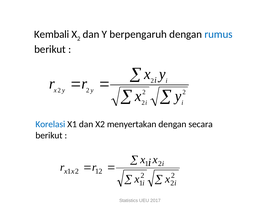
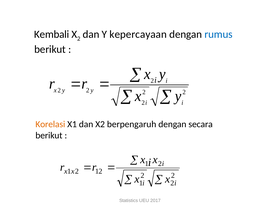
berpengaruh: berpengaruh -> kepercayaan
Korelasi colour: blue -> orange
menyertakan: menyertakan -> berpengaruh
